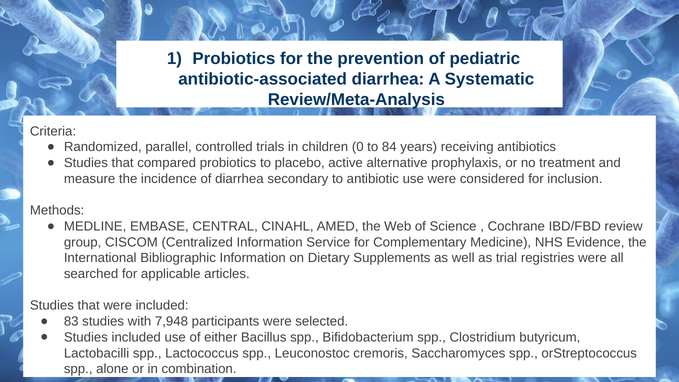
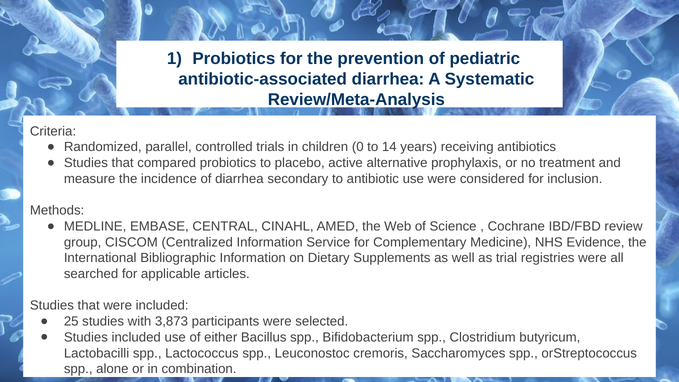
84: 84 -> 14
83: 83 -> 25
7,948: 7,948 -> 3,873
